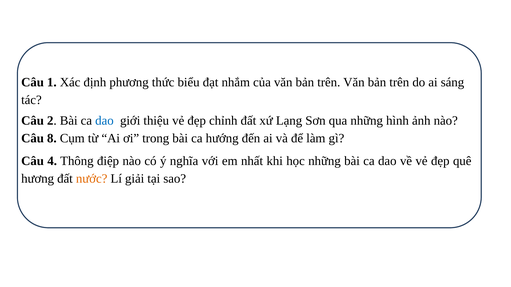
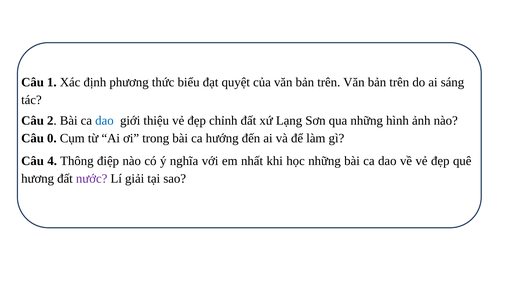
nhắm: nhắm -> quyệt
8: 8 -> 0
nước colour: orange -> purple
